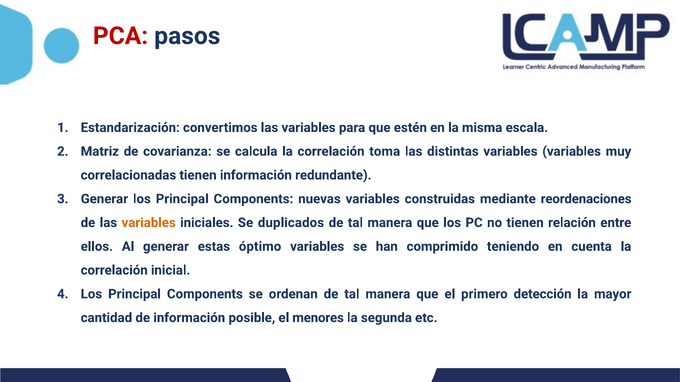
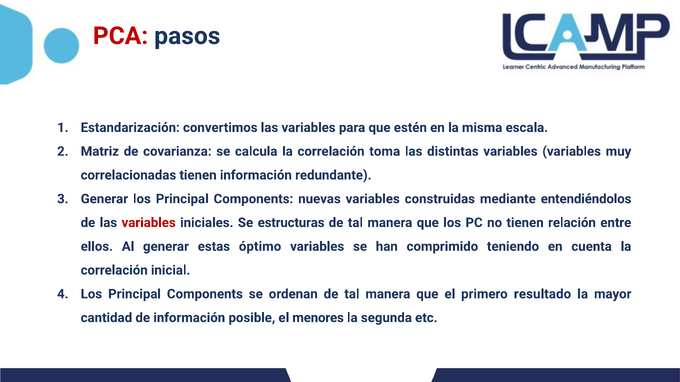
reordenaciones: reordenaciones -> entendiéndolos
variables at (149, 223) colour: orange -> red
duplicados: duplicados -> estructuras
detección: detección -> resultado
